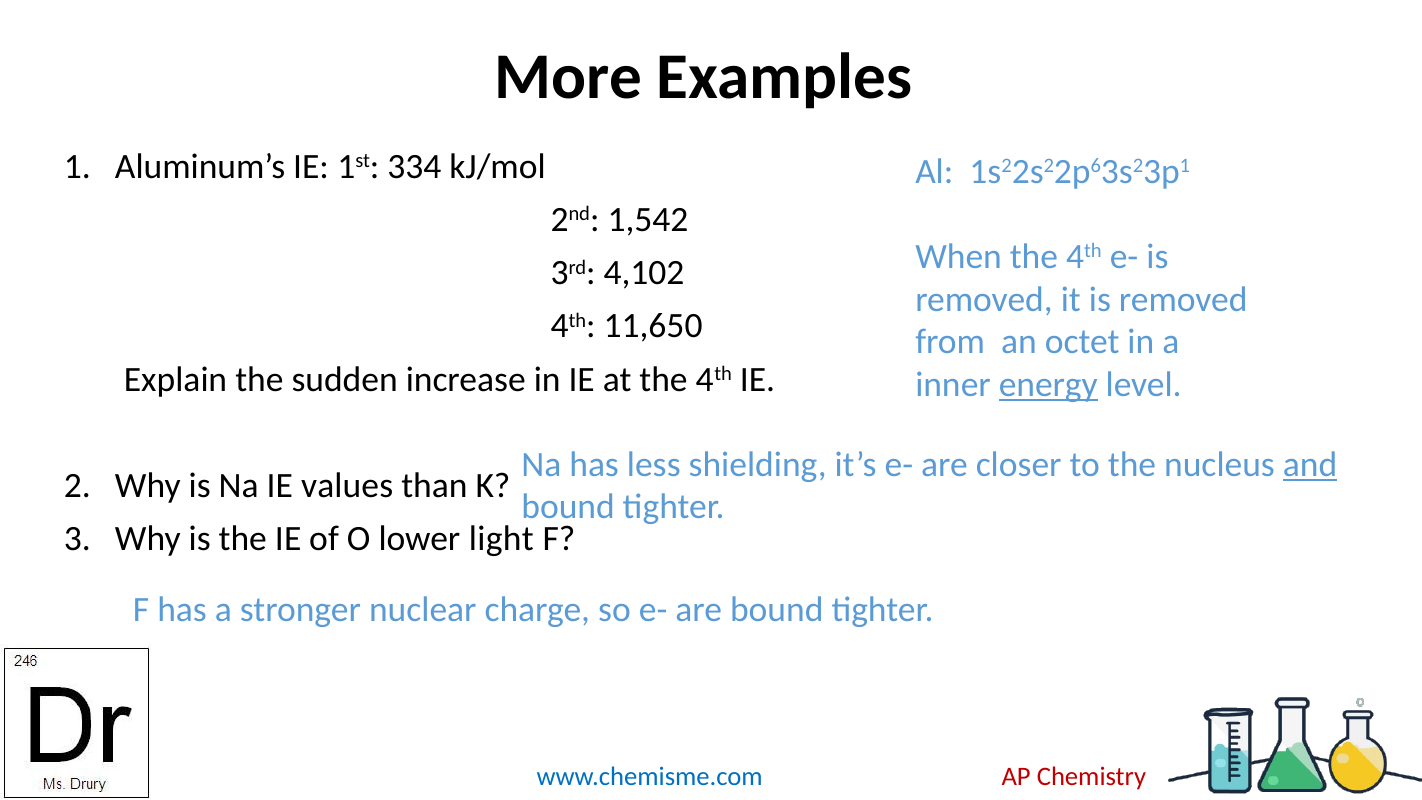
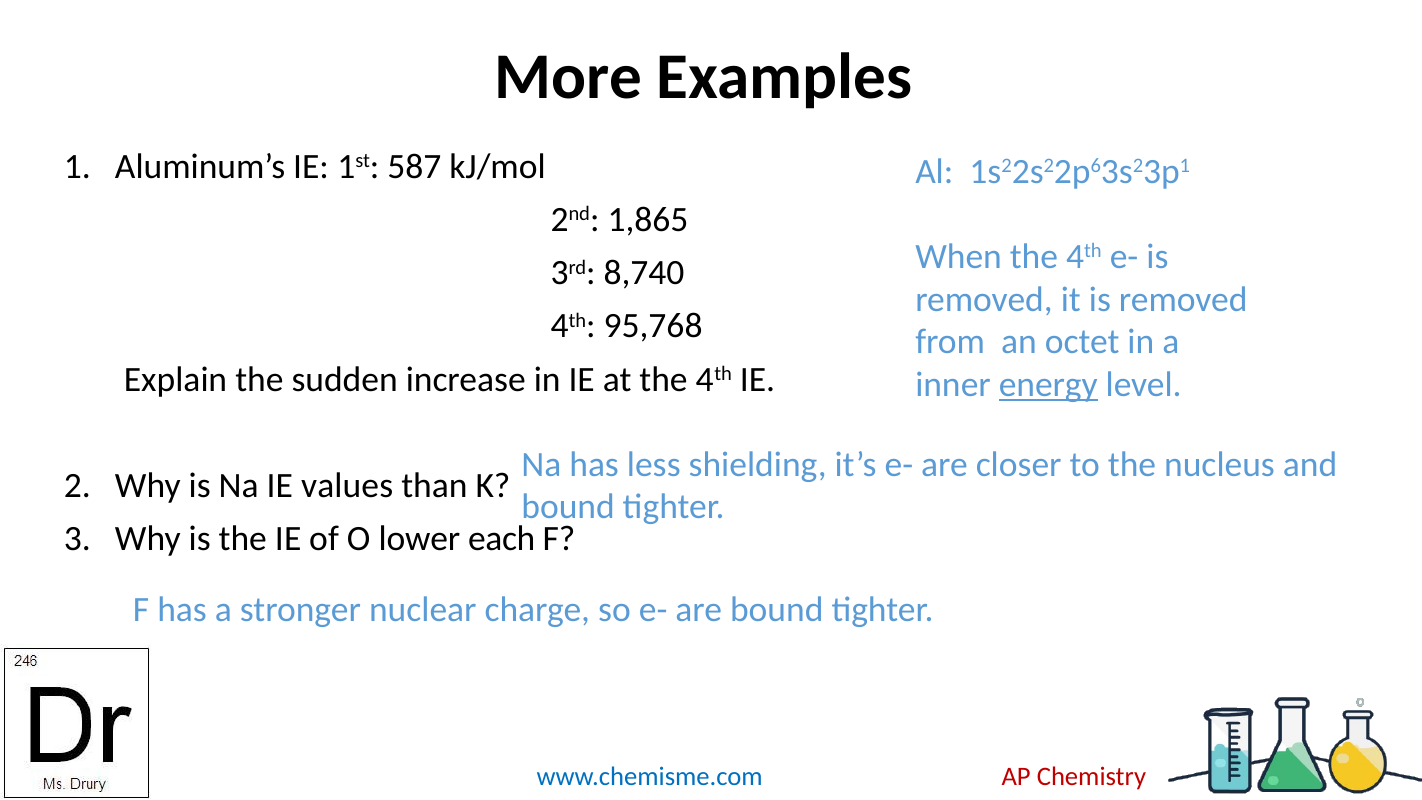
334: 334 -> 587
1,542: 1,542 -> 1,865
4,102: 4,102 -> 8,740
11,650: 11,650 -> 95,768
and underline: present -> none
light: light -> each
